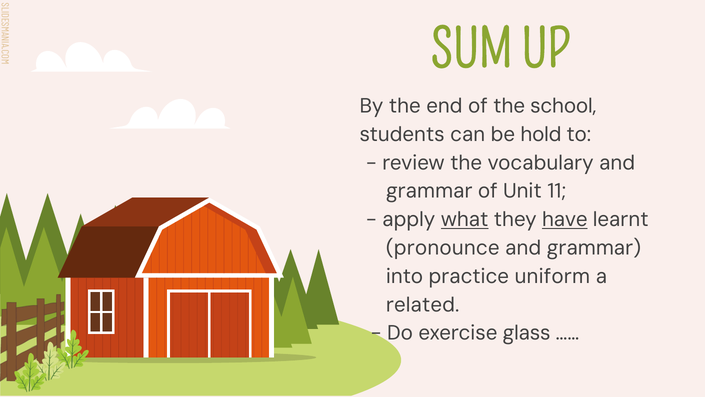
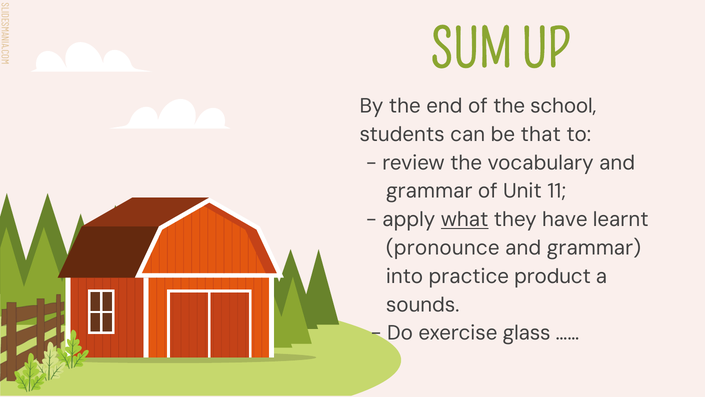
hold: hold -> that
have underline: present -> none
uniform: uniform -> product
related: related -> sounds
